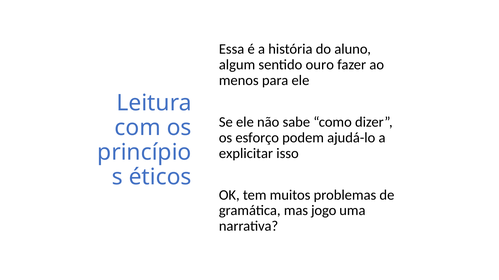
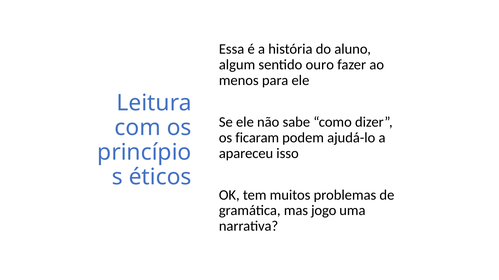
esforço: esforço -> ficaram
explicitar: explicitar -> apareceu
